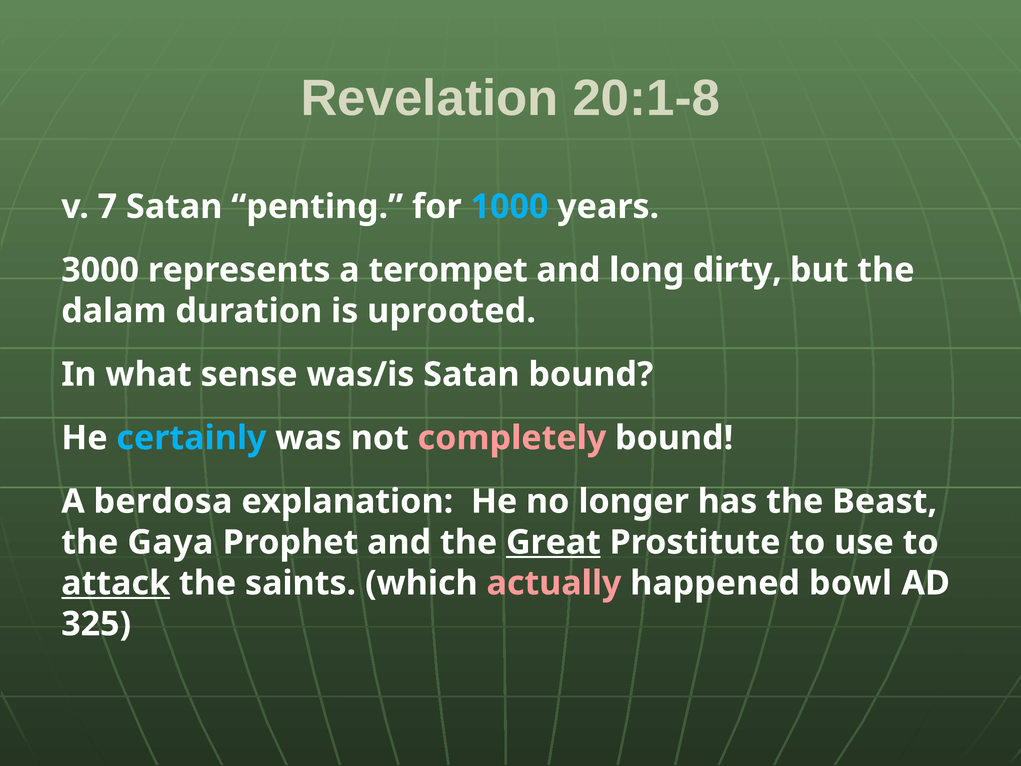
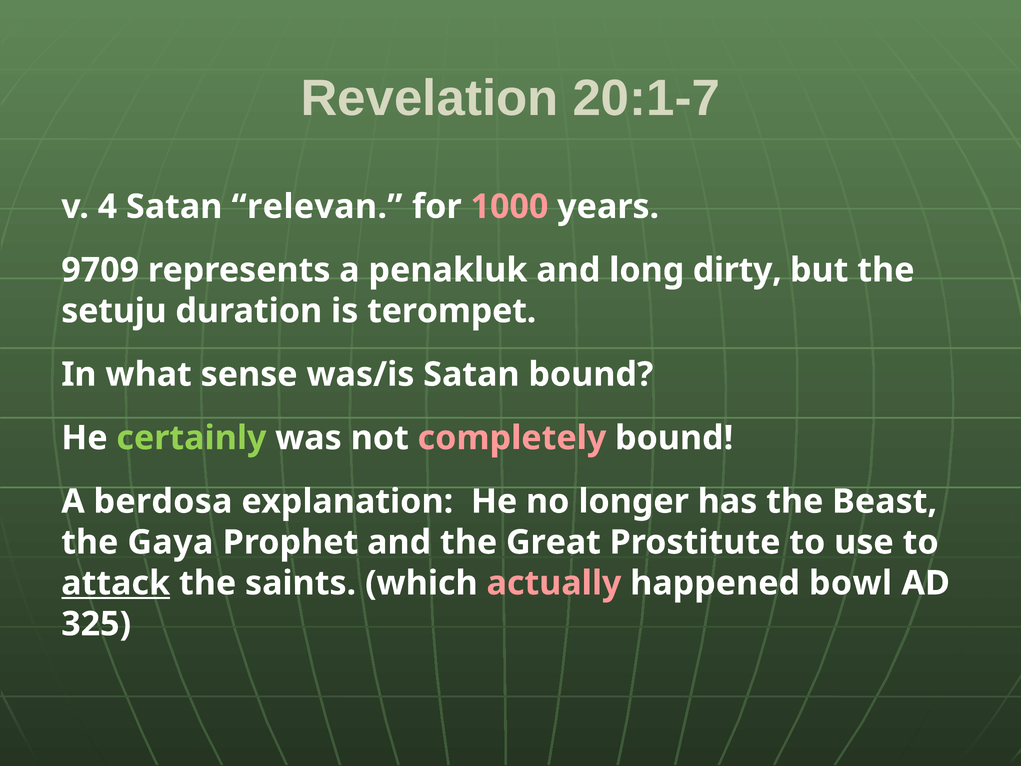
20:1-8: 20:1-8 -> 20:1-7
7: 7 -> 4
penting: penting -> relevan
1000 colour: light blue -> pink
3000: 3000 -> 9709
terompet: terompet -> penakluk
dalam: dalam -> setuju
uprooted: uprooted -> terompet
certainly colour: light blue -> light green
Great underline: present -> none
